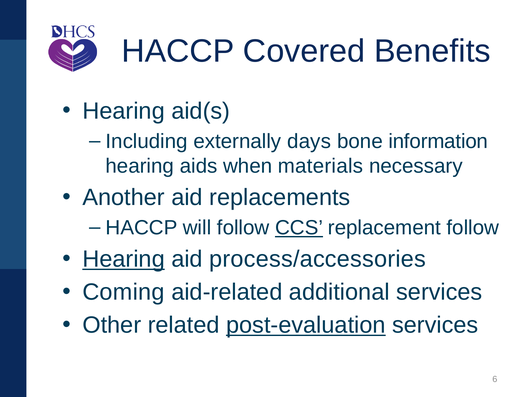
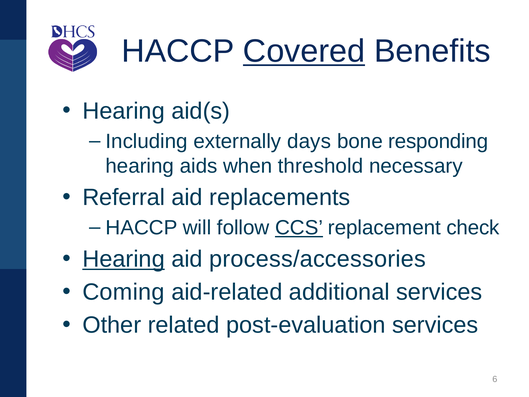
Covered underline: none -> present
information: information -> responding
materials: materials -> threshold
Another: Another -> Referral
replacement follow: follow -> check
post-evaluation underline: present -> none
